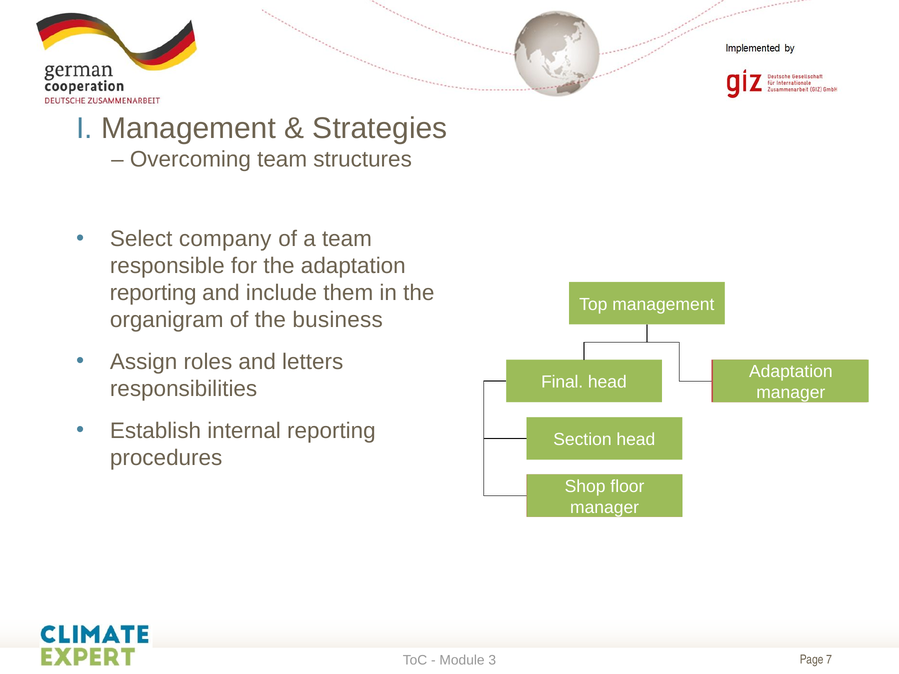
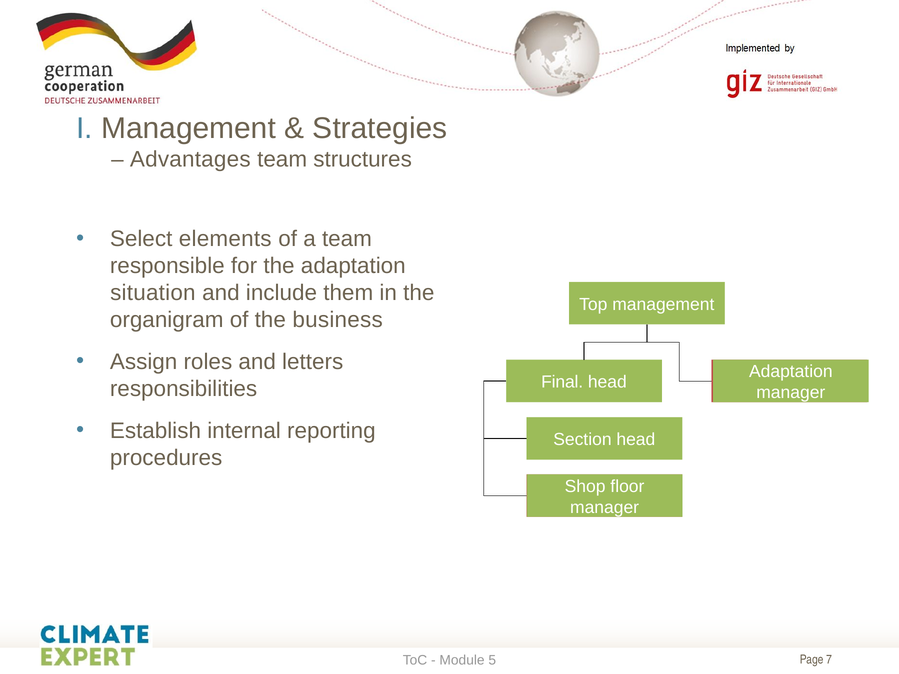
Overcoming: Overcoming -> Advantages
company: company -> elements
reporting at (153, 293): reporting -> situation
3: 3 -> 5
